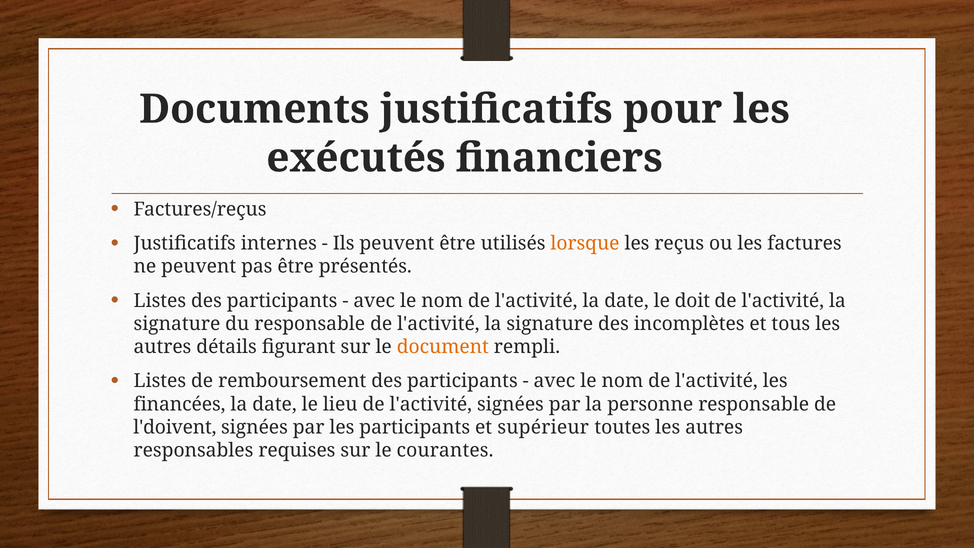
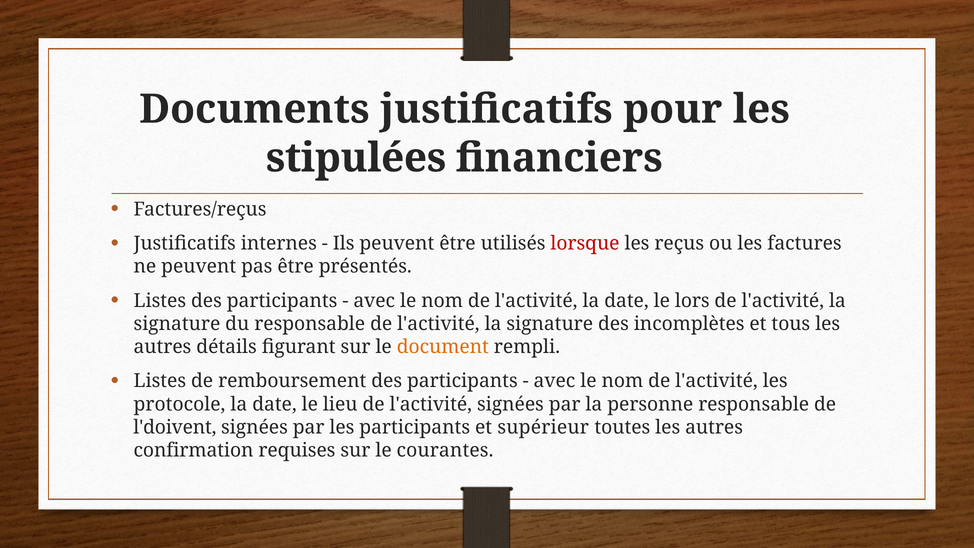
exécutés: exécutés -> stipulées
lorsque colour: orange -> red
doit: doit -> lors
financées: financées -> protocole
responsables: responsables -> confirmation
